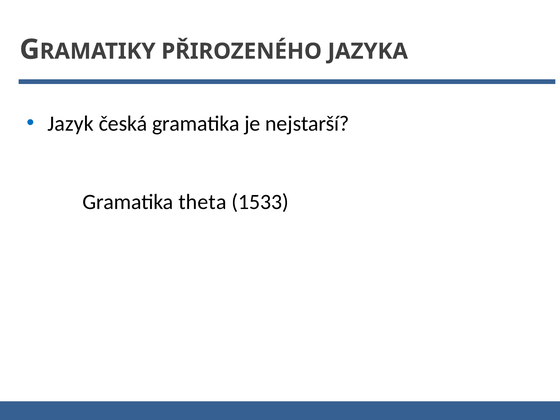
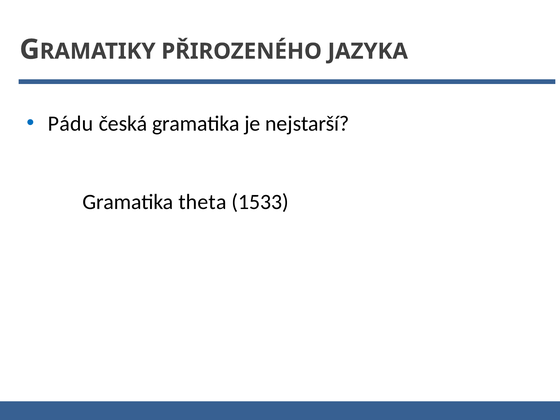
Jazyk: Jazyk -> Pádu
